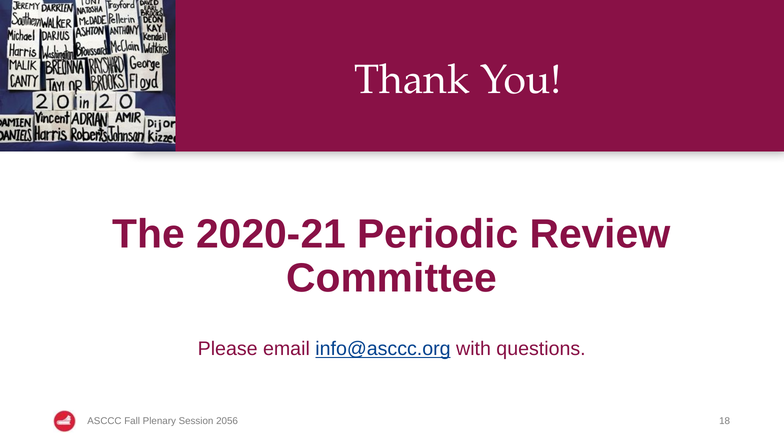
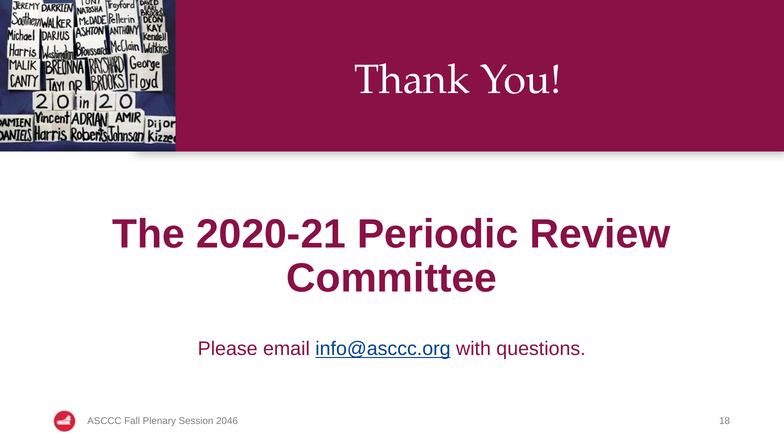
2056: 2056 -> 2046
